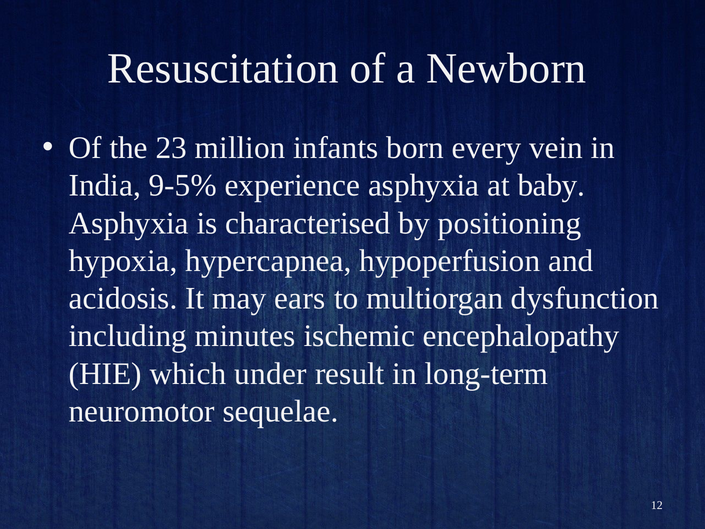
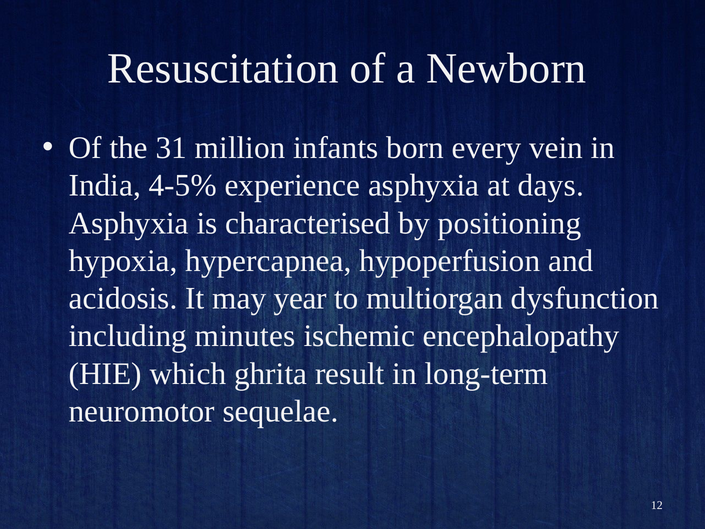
23: 23 -> 31
9-5%: 9-5% -> 4-5%
baby: baby -> days
ears: ears -> year
under: under -> ghrita
